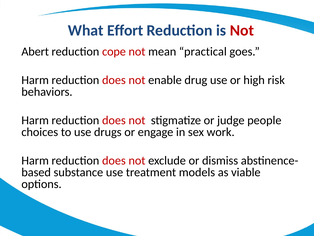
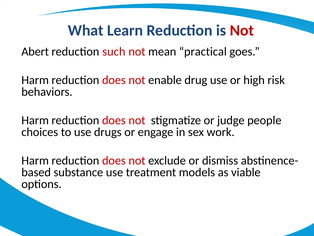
Effort: Effort -> Learn
cope: cope -> such
